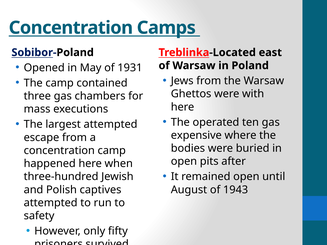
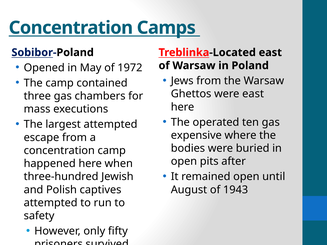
1931: 1931 -> 1972
were with: with -> east
